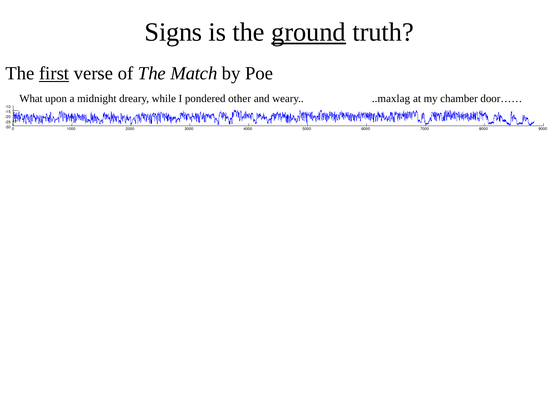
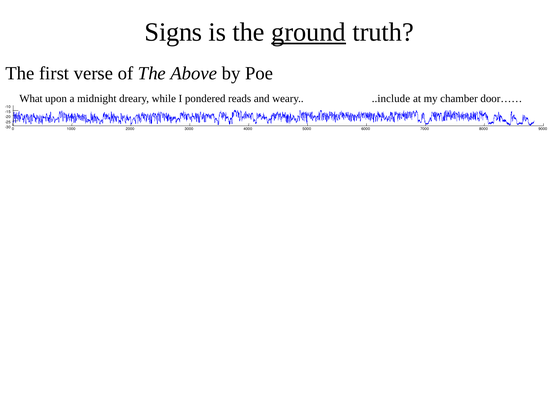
first underline: present -> none
Match: Match -> Above
other: other -> reads
..maxlag: ..maxlag -> ..include
